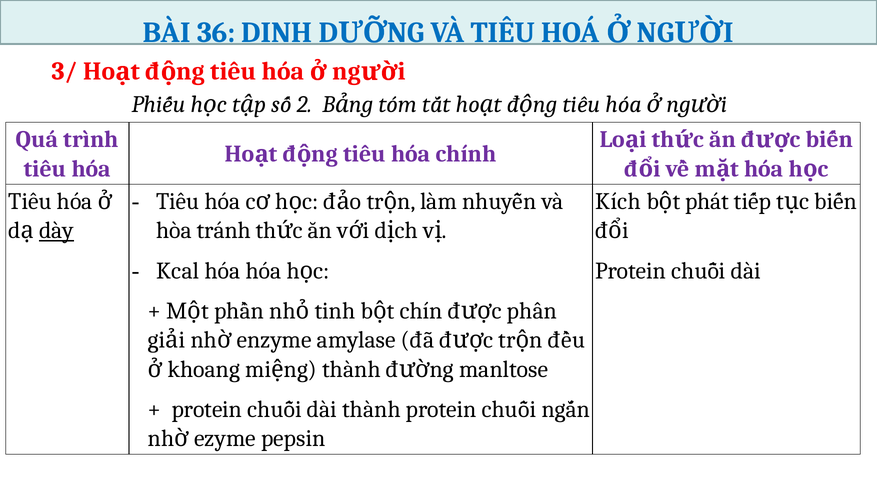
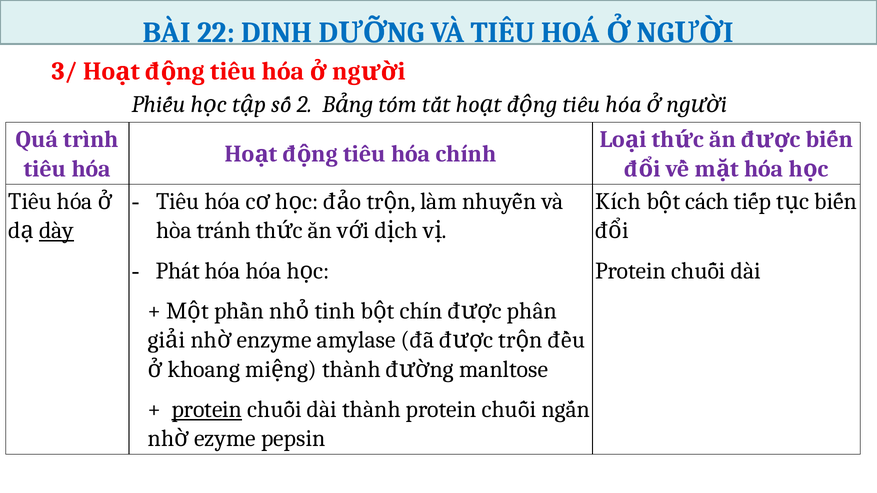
36: 36 -> 22
phát: phát -> cách
Kcal: Kcal -> Phát
protein at (207, 410) underline: none -> present
